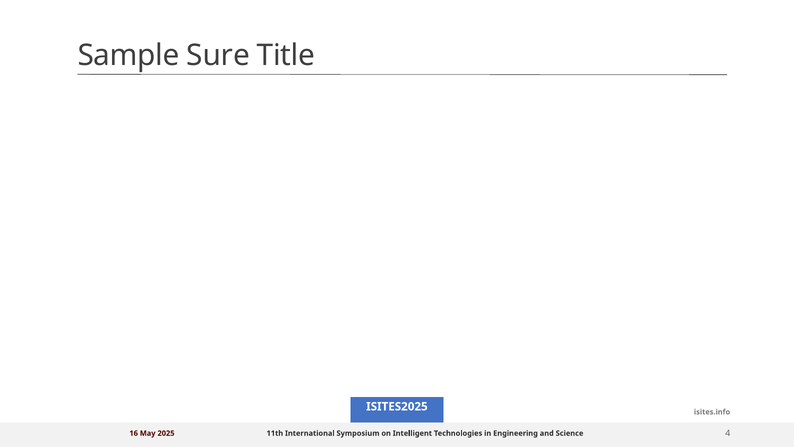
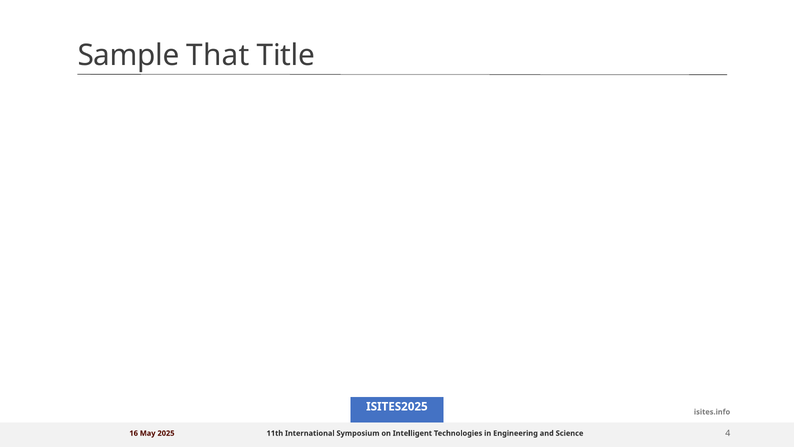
Sure: Sure -> That
